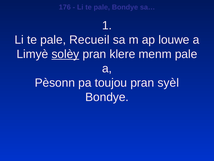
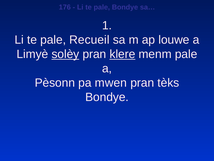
klere underline: none -> present
toujou: toujou -> mwen
syèl: syèl -> tèks
